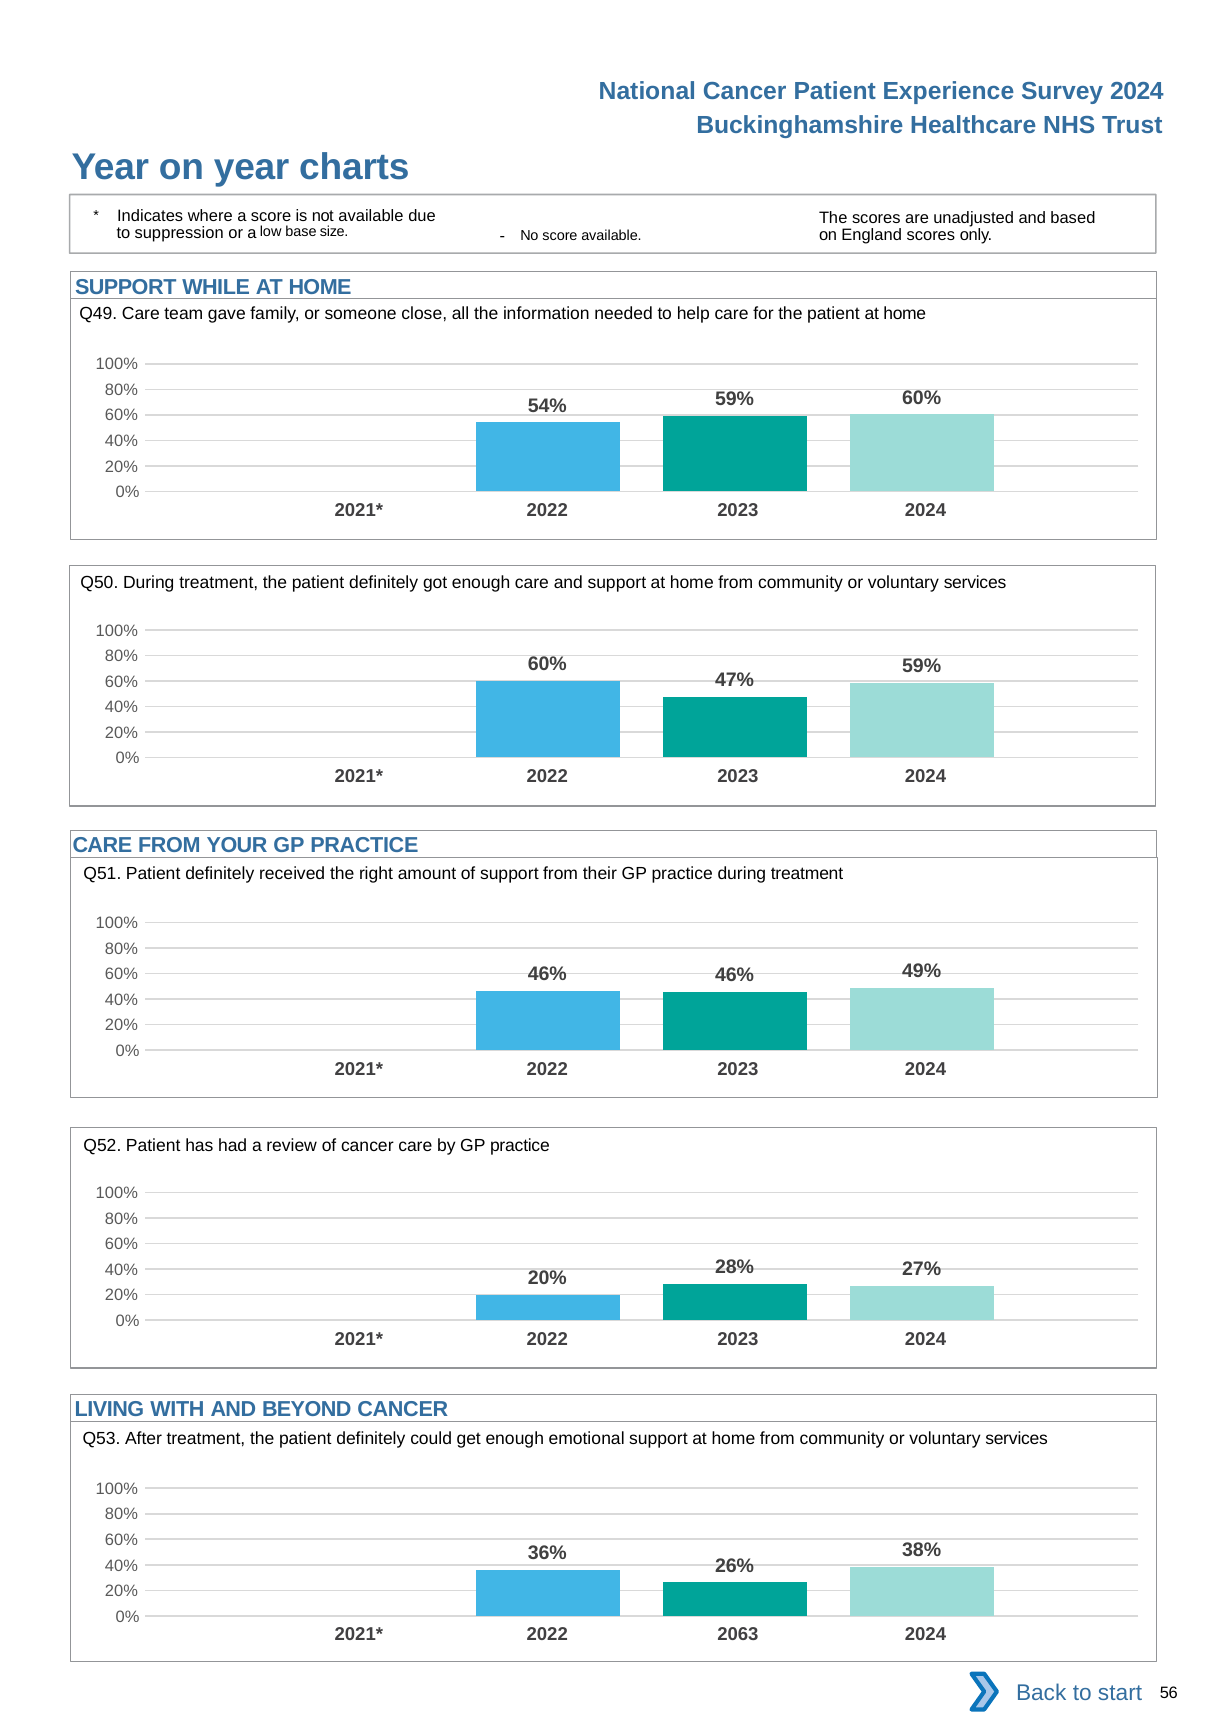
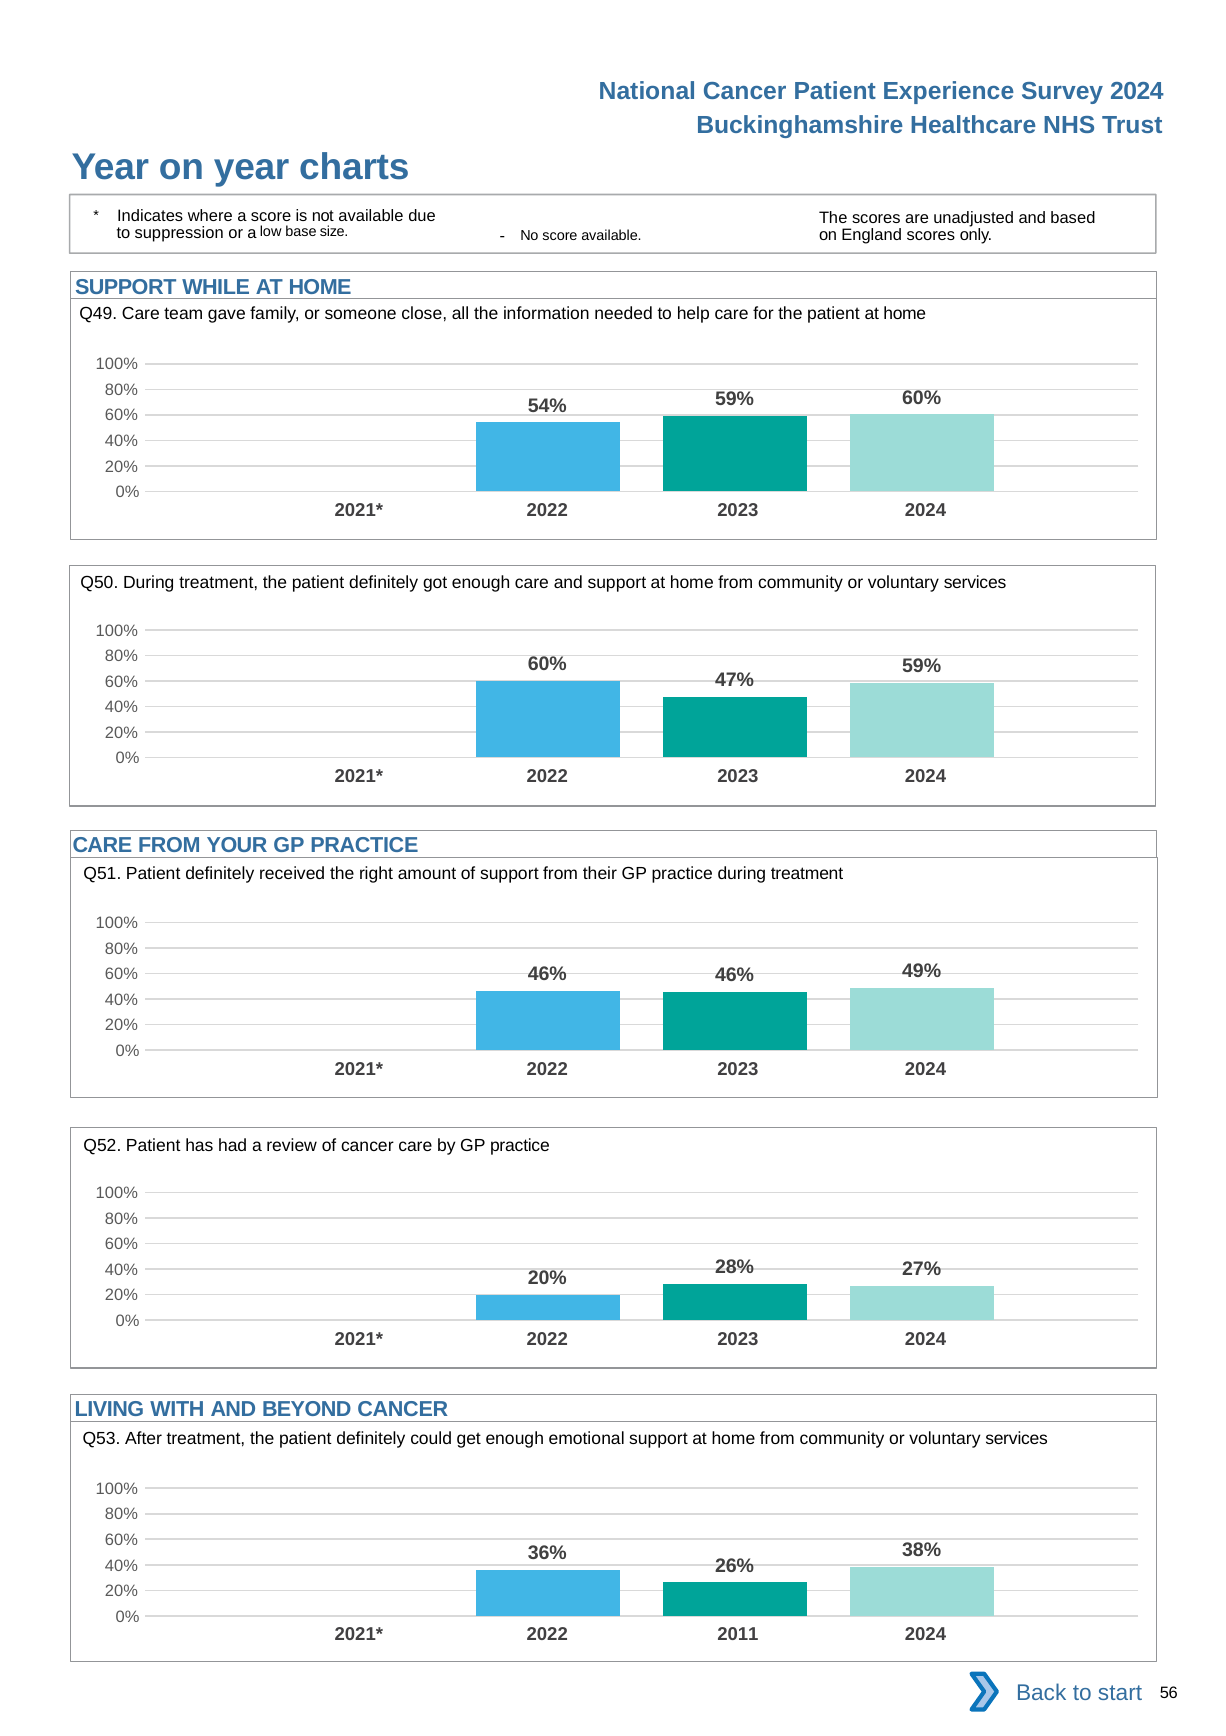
2063: 2063 -> 2011
